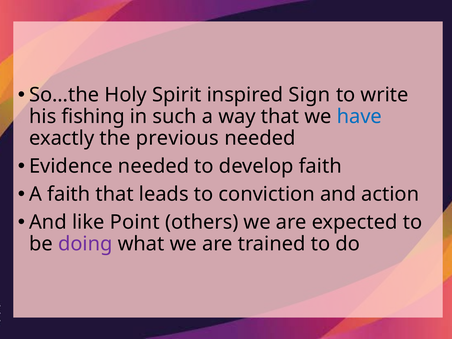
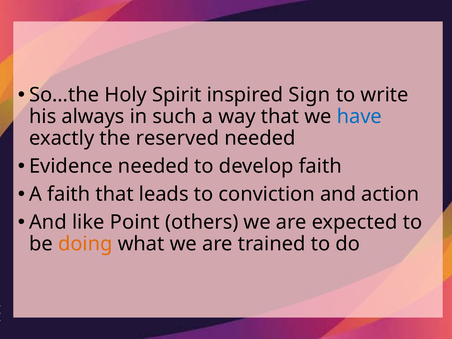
fishing: fishing -> always
previous: previous -> reserved
doing colour: purple -> orange
